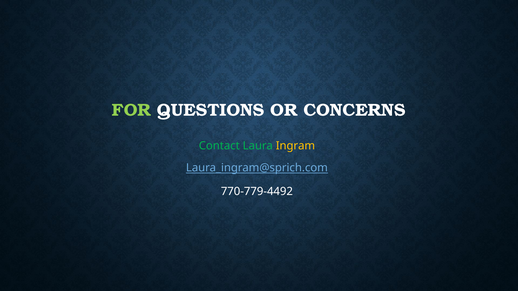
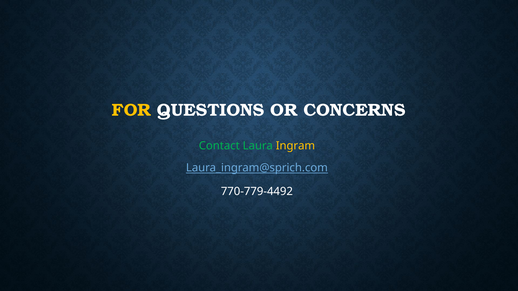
FOR colour: light green -> yellow
